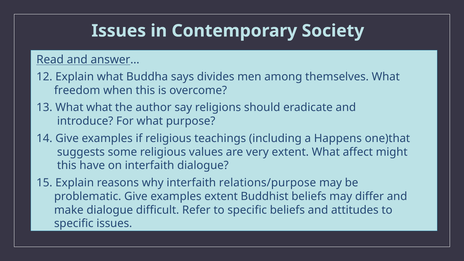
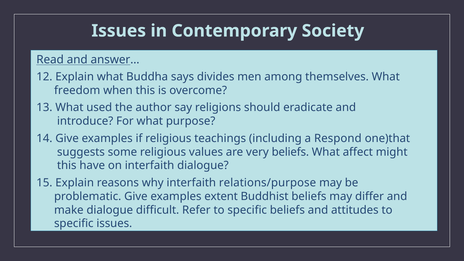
What what: what -> used
Happens: Happens -> Respond
very extent: extent -> beliefs
